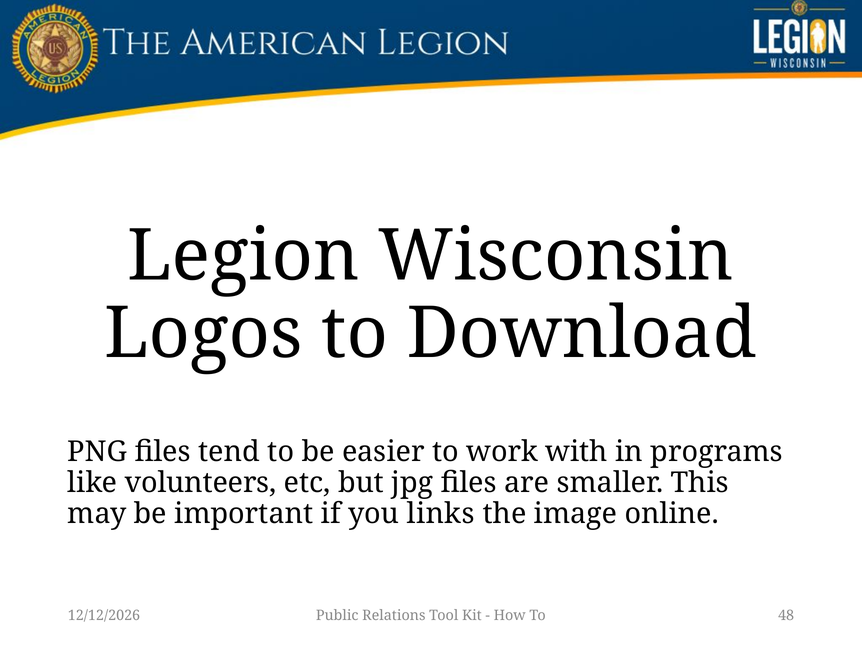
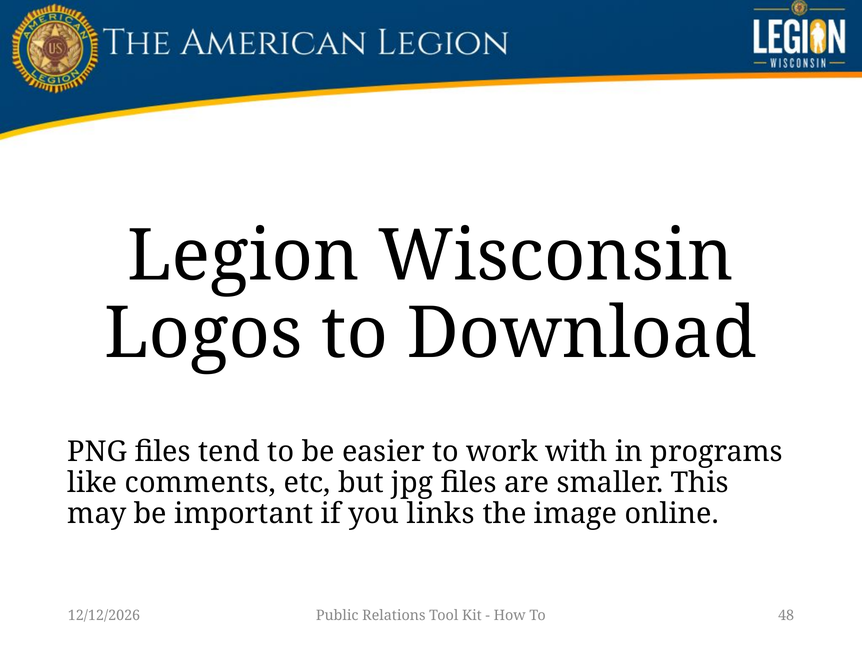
volunteers: volunteers -> comments
